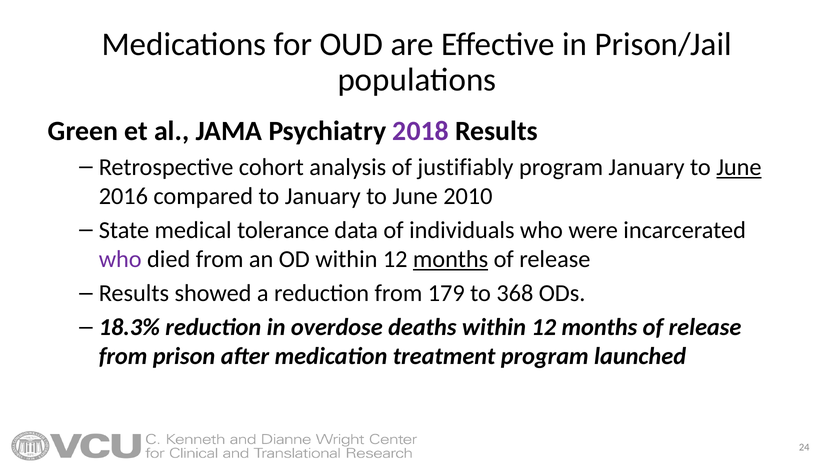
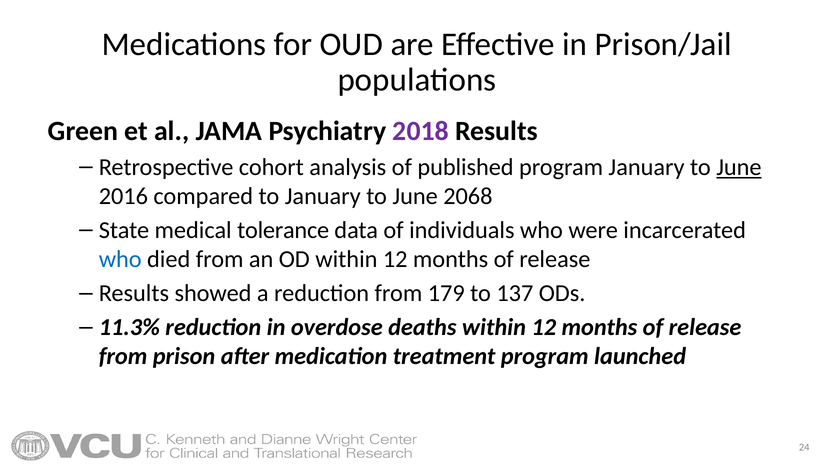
justifiably: justifiably -> published
2010: 2010 -> 2068
who at (120, 259) colour: purple -> blue
months at (451, 259) underline: present -> none
368: 368 -> 137
18.3%: 18.3% -> 11.3%
